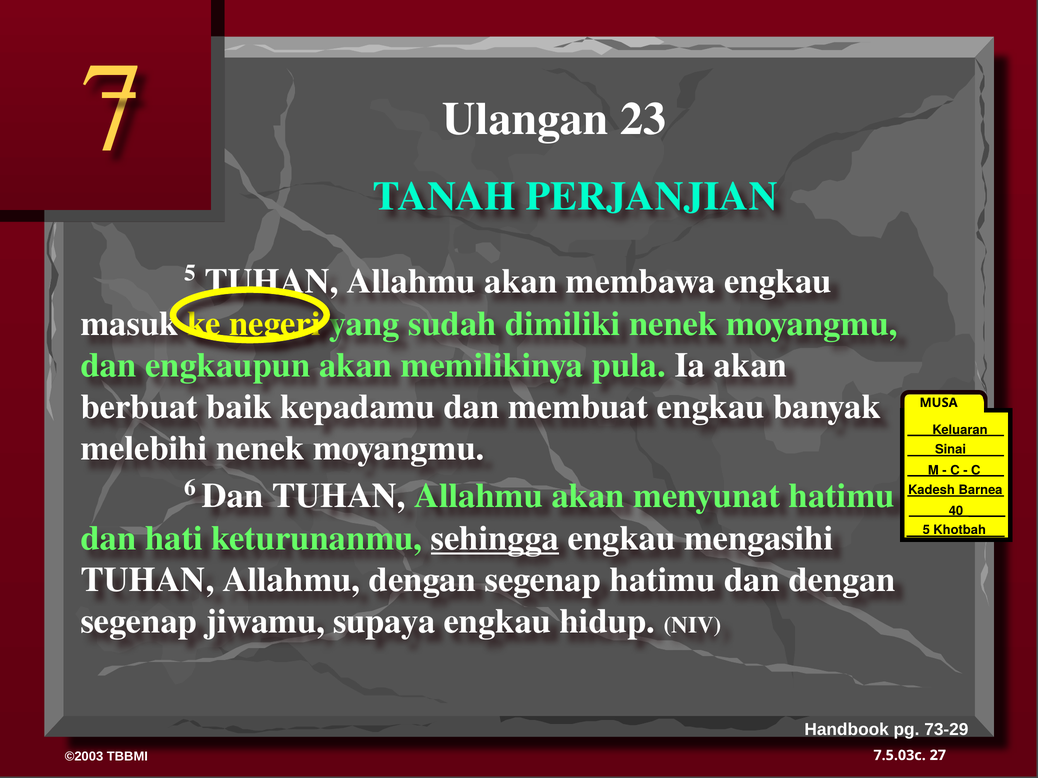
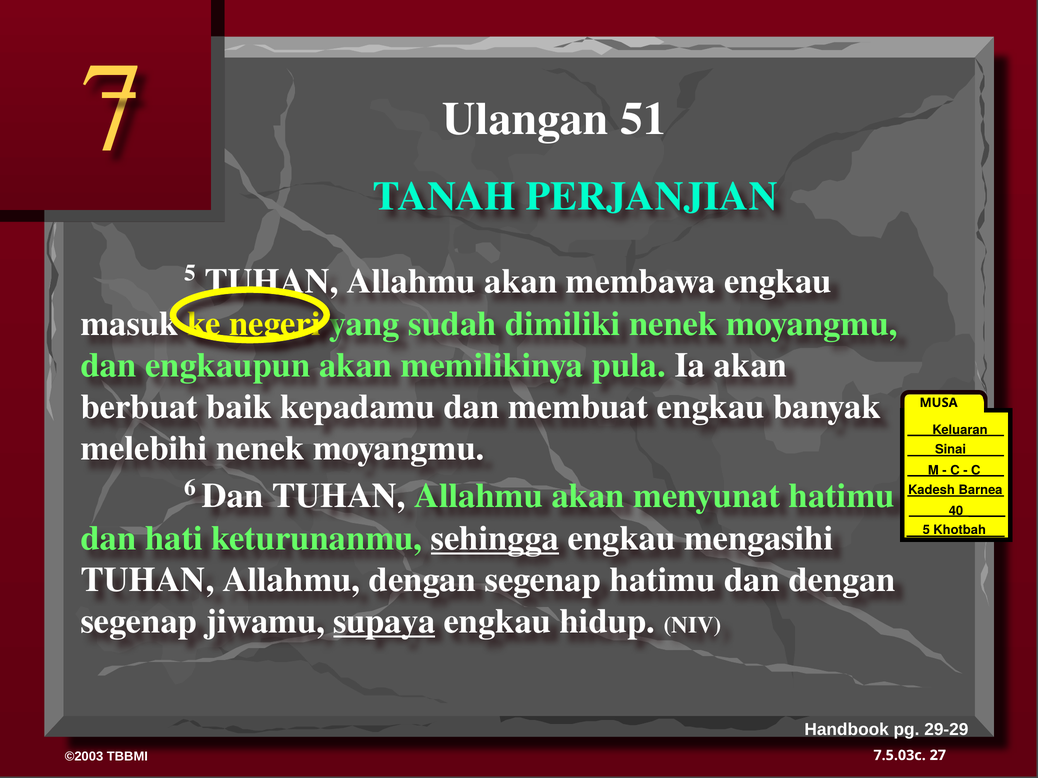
23: 23 -> 51
supaya underline: none -> present
73-29: 73-29 -> 29-29
